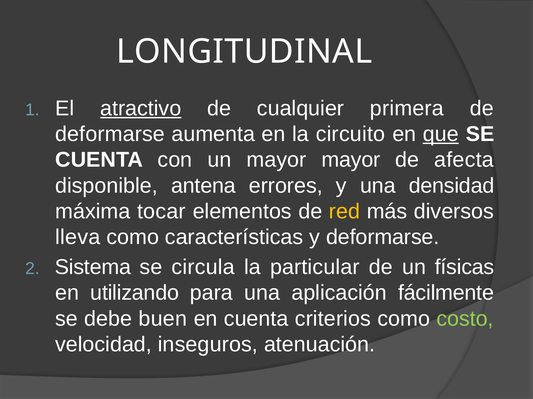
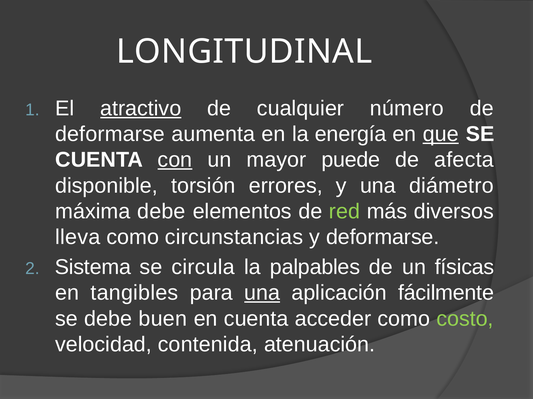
primera: primera -> número
circuito: circuito -> energía
con underline: none -> present
mayor mayor: mayor -> puede
antena: antena -> torsión
densidad: densidad -> diámetro
máxima tocar: tocar -> debe
red colour: yellow -> light green
características: características -> circunstancias
particular: particular -> palpables
utilizando: utilizando -> tangibles
una at (262, 293) underline: none -> present
criterios: criterios -> acceder
inseguros: inseguros -> contenida
